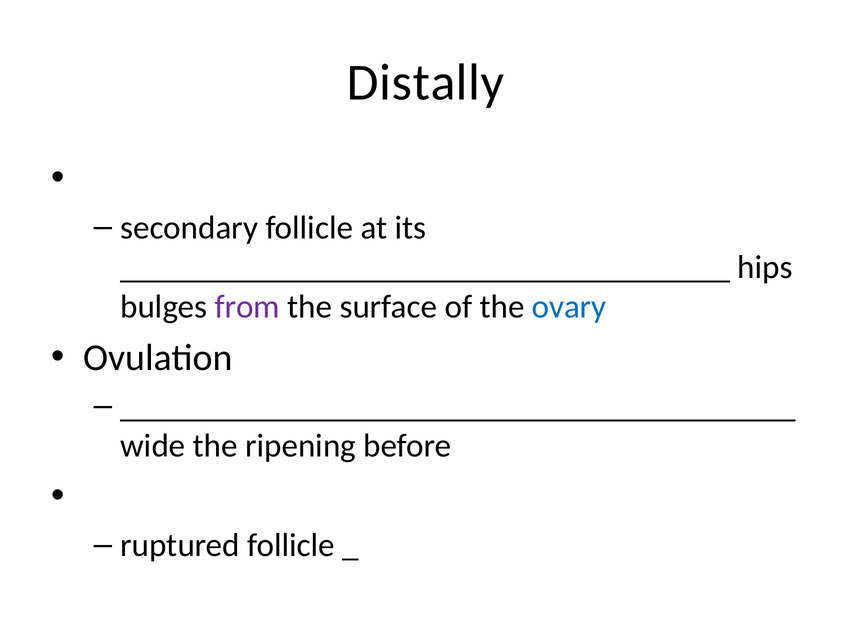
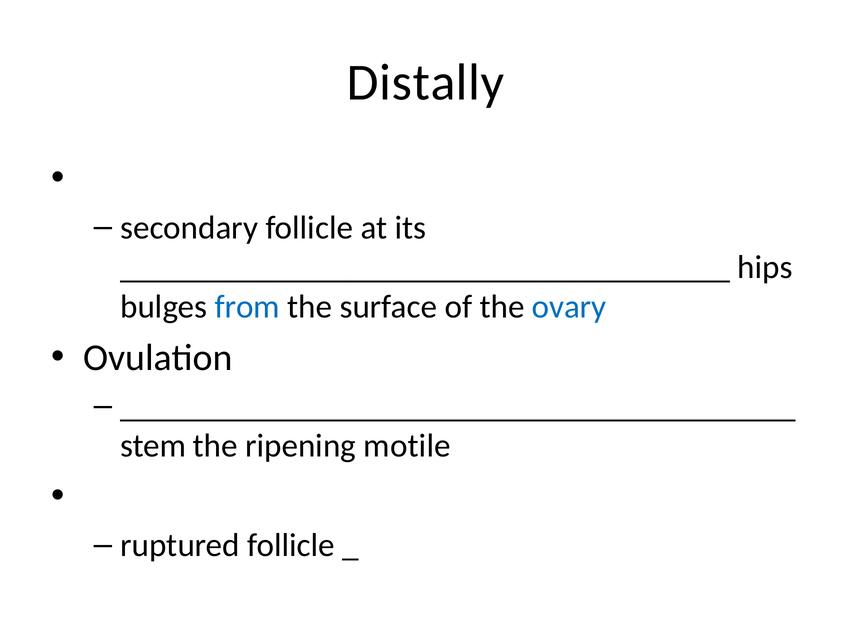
from colour: purple -> blue
wide: wide -> stem
before: before -> motile
